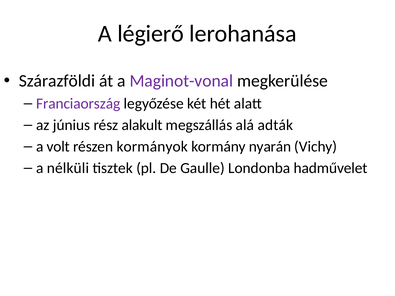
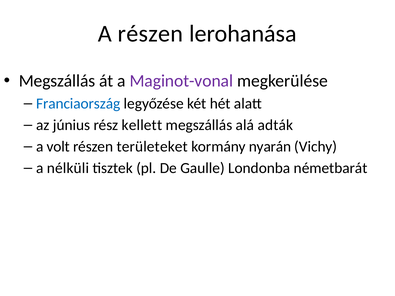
A légierő: légierő -> részen
Szárazföldi at (57, 81): Szárazföldi -> Megszállás
Franciaország colour: purple -> blue
alakult: alakult -> kellett
kormányok: kormányok -> területeket
hadművelet: hadművelet -> németbarát
